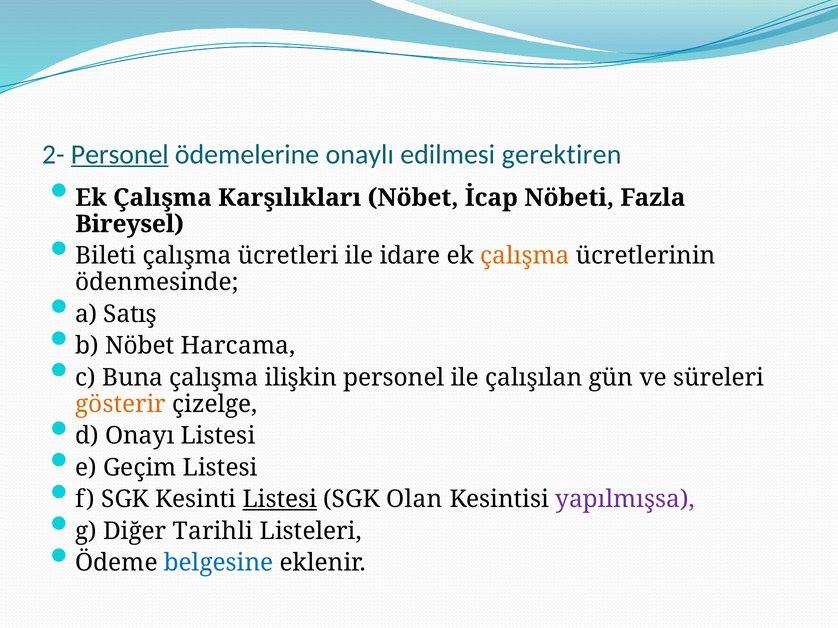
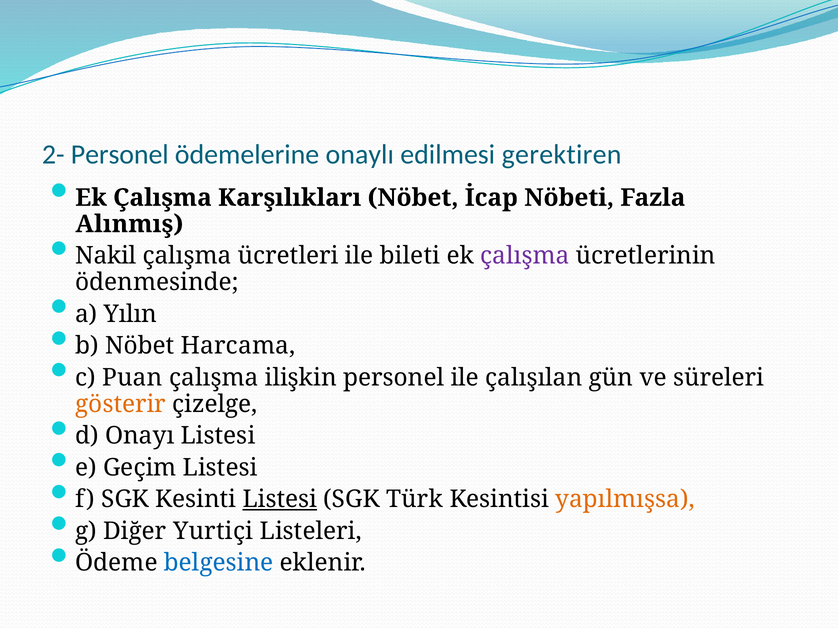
Personel at (120, 154) underline: present -> none
Bireysel: Bireysel -> Alınmış
Bileti: Bileti -> Nakil
idare: idare -> bileti
çalışma at (525, 256) colour: orange -> purple
Satış: Satış -> Yılın
Buna: Buna -> Puan
Olan: Olan -> Türk
yapılmışsa colour: purple -> orange
Tarihli: Tarihli -> Yurtiçi
